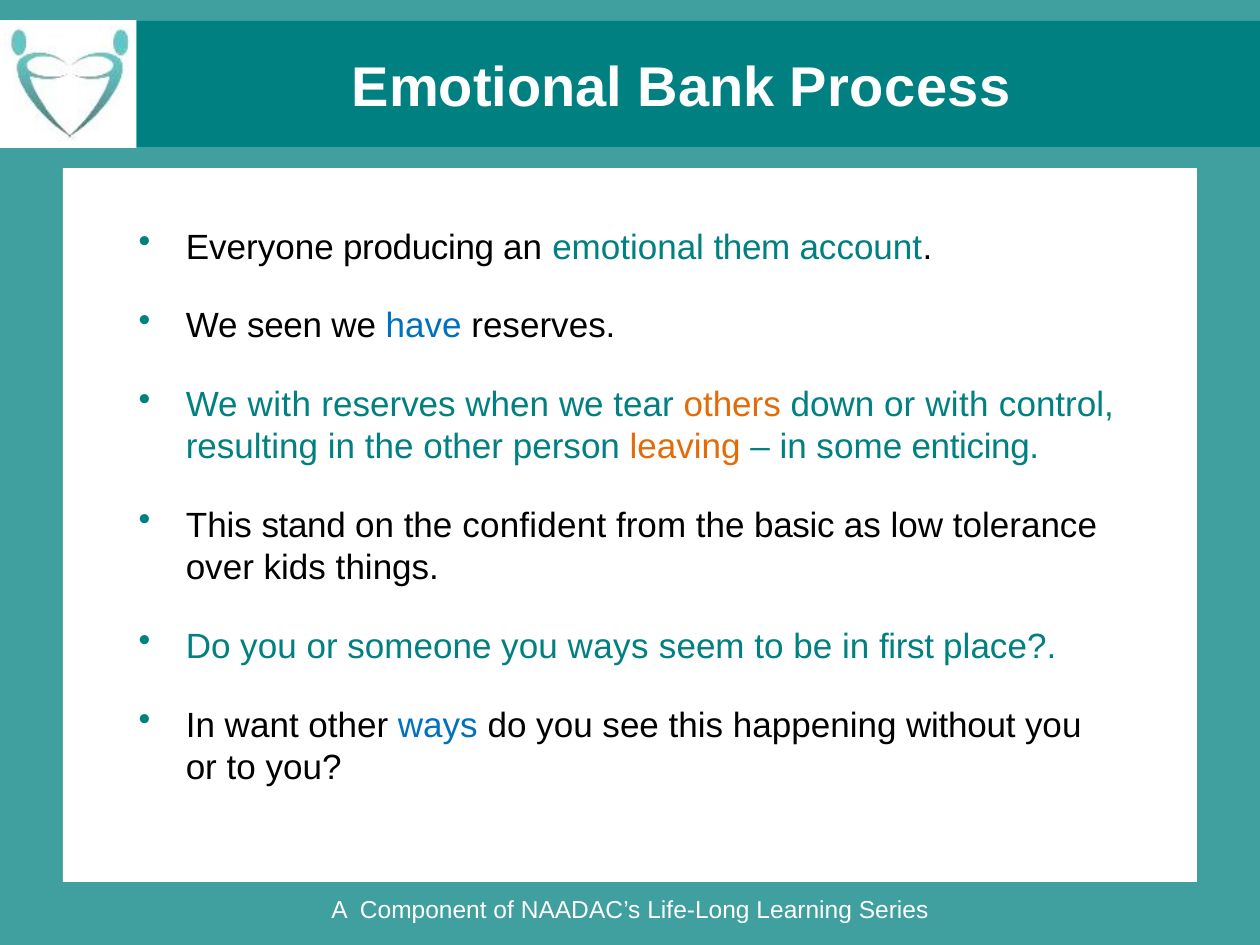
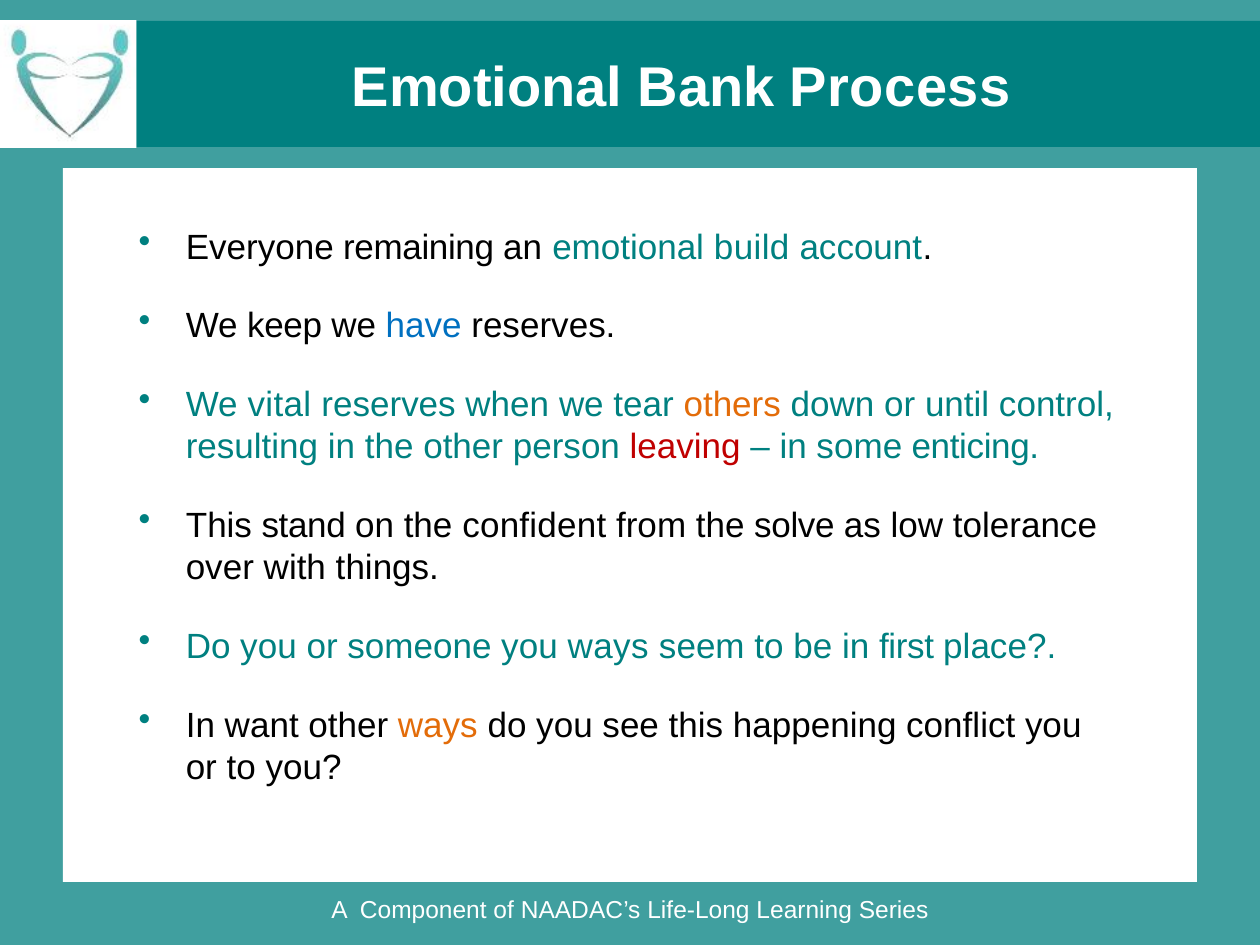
producing: producing -> remaining
them: them -> build
seen: seen -> keep
We with: with -> vital
or with: with -> until
leaving colour: orange -> red
basic: basic -> solve
kids: kids -> with
ways at (438, 726) colour: blue -> orange
without: without -> conflict
